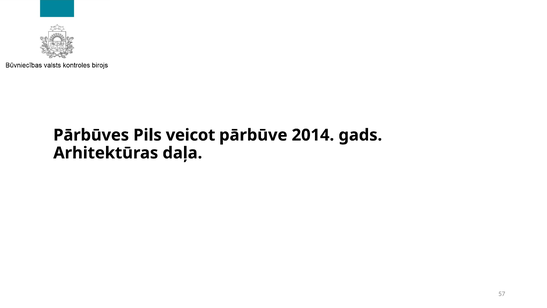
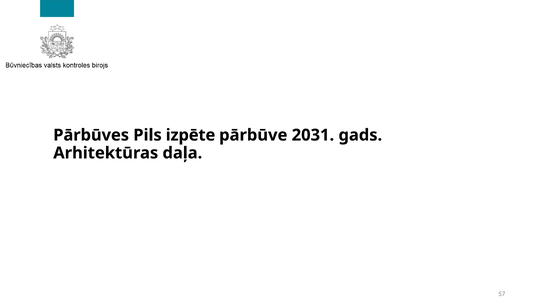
veicot: veicot -> izpēte
2014: 2014 -> 2031
